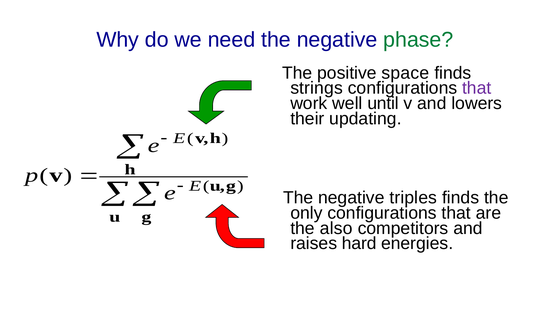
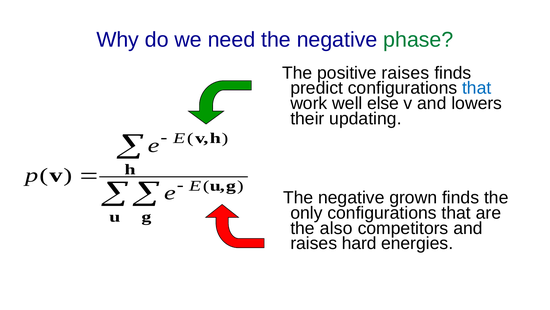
positive space: space -> raises
strings: strings -> predict
that at (477, 88) colour: purple -> blue
until: until -> else
triples: triples -> grown
